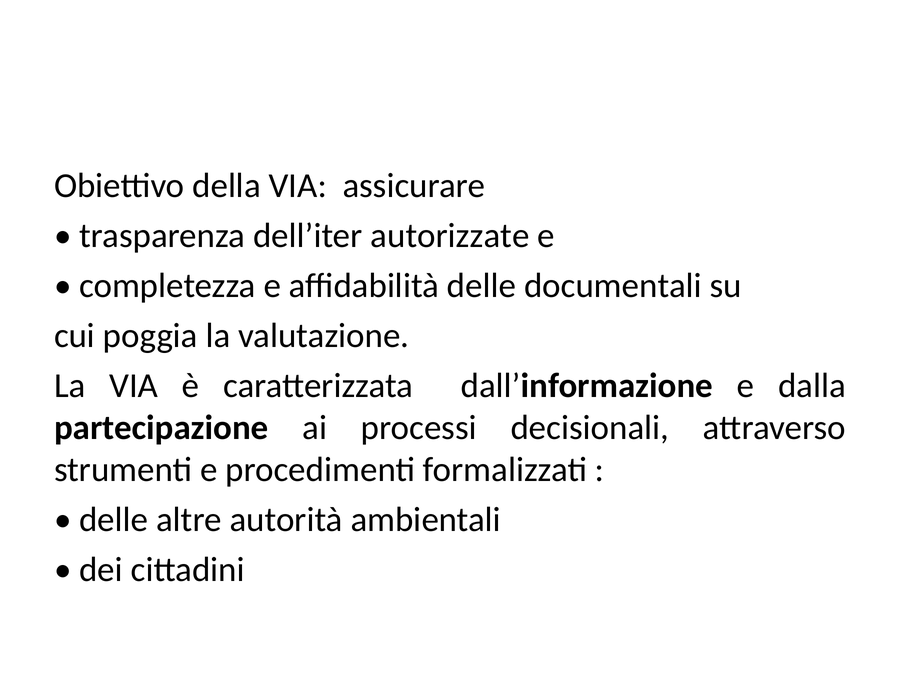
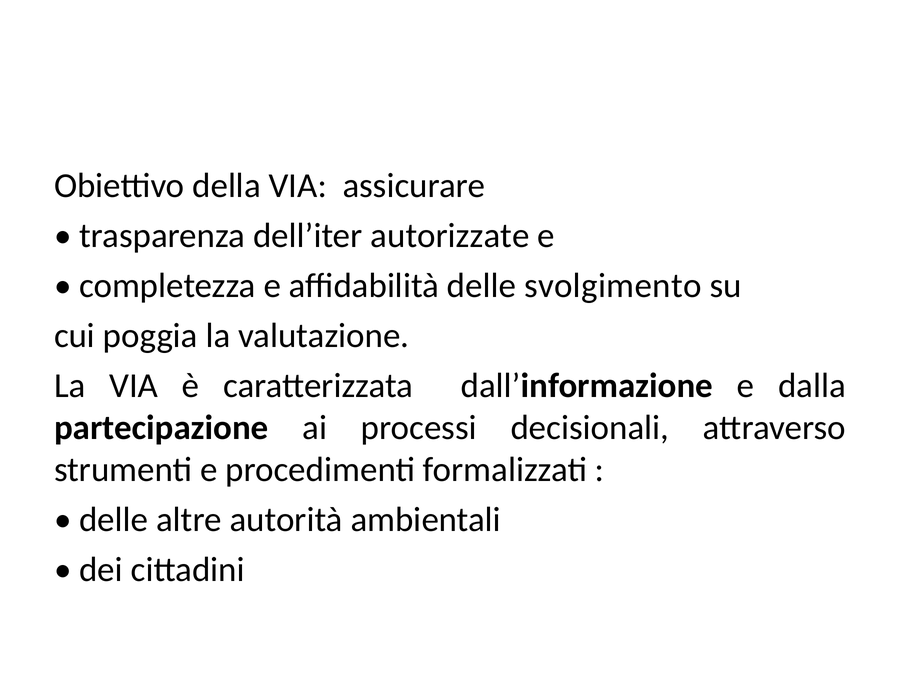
documentali: documentali -> svolgimento
